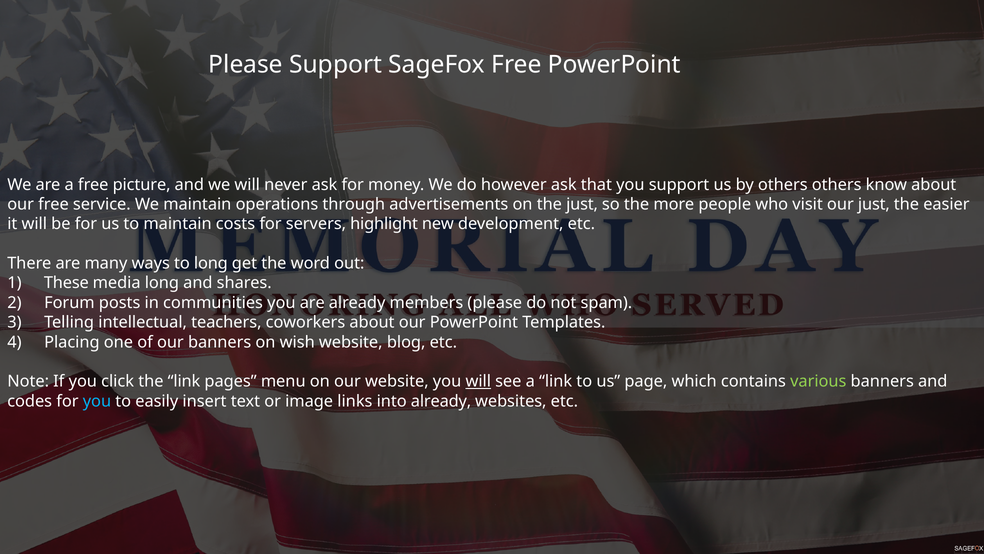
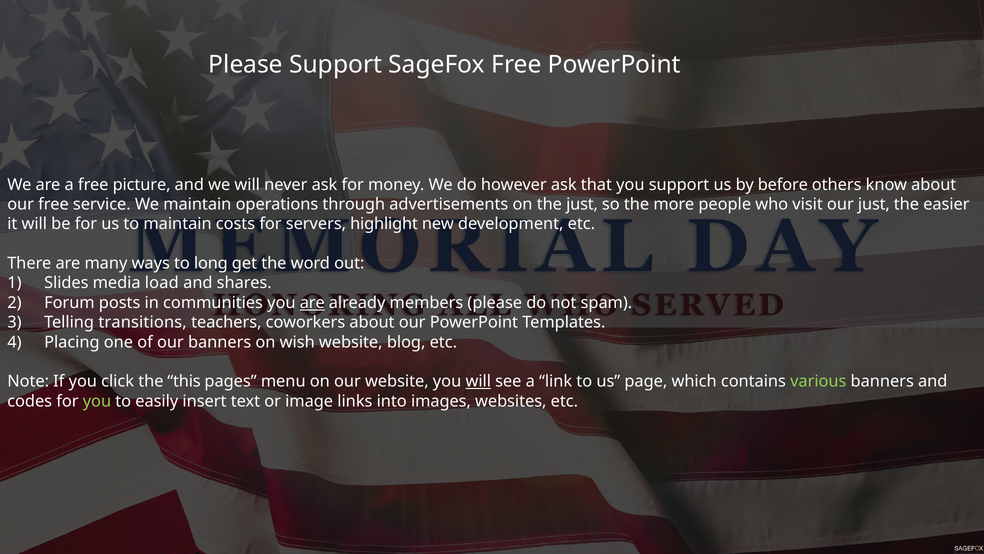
by others: others -> before
These: These -> Slides
media long: long -> load
are at (312, 302) underline: none -> present
intellectual: intellectual -> transitions
the link: link -> this
you at (97, 401) colour: light blue -> light green
into already: already -> images
